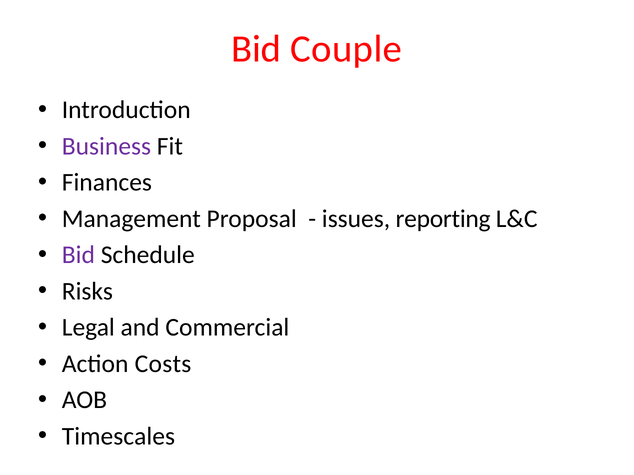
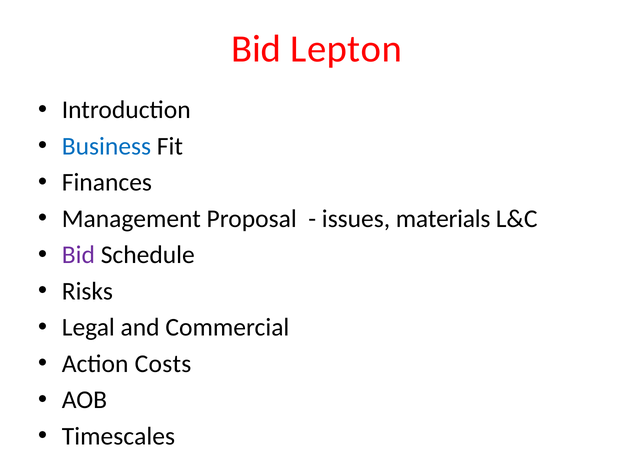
Couple: Couple -> Lepton
Business colour: purple -> blue
reporting: reporting -> materials
